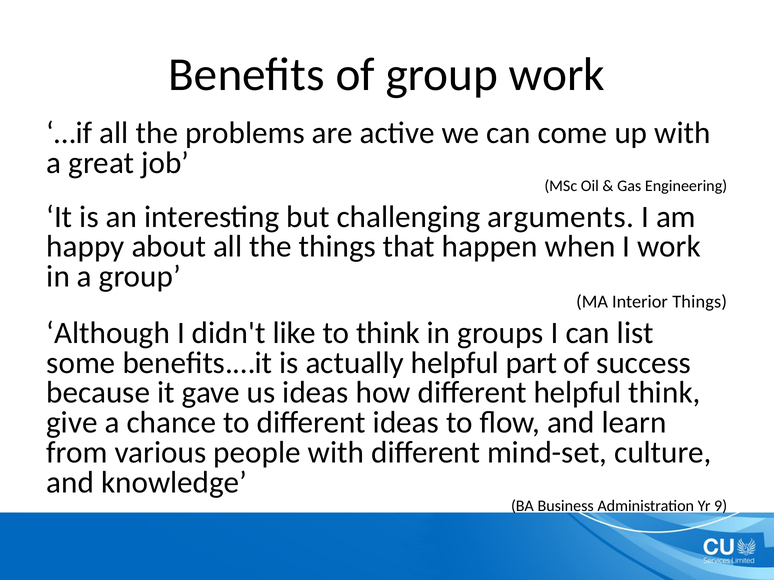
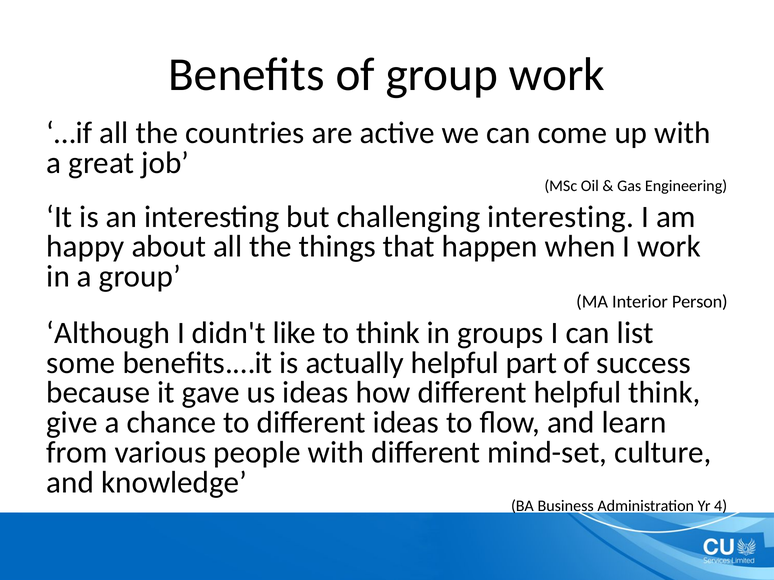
problems: problems -> countries
challenging arguments: arguments -> interesting
Interior Things: Things -> Person
9: 9 -> 4
